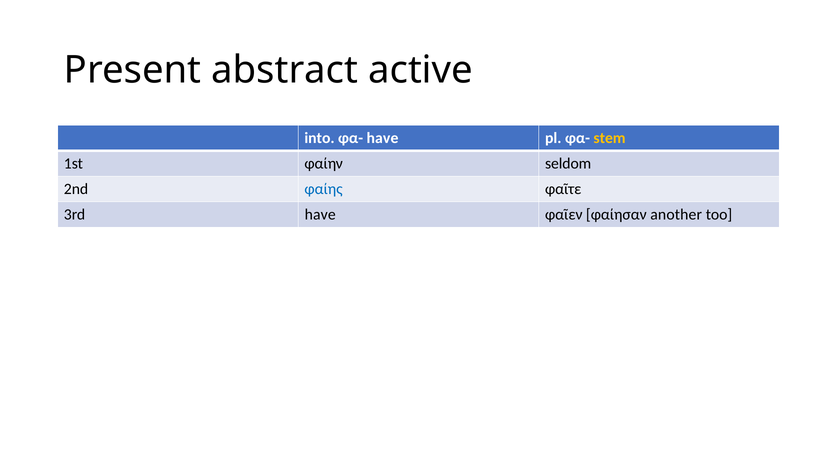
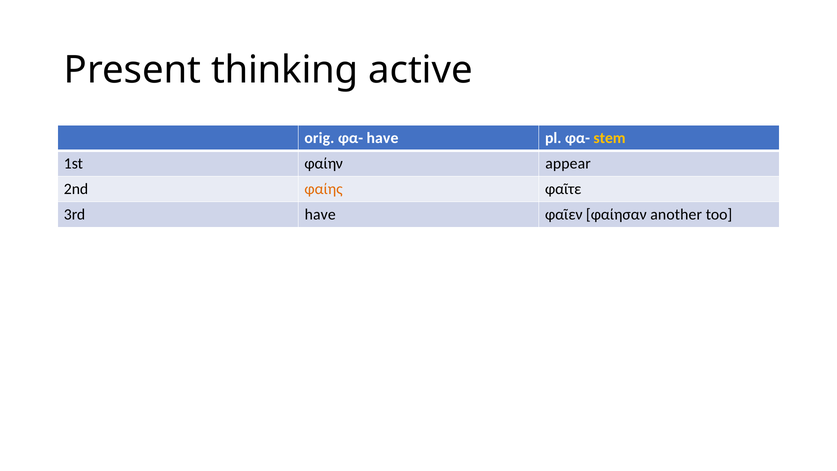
abstract: abstract -> thinking
into: into -> orig
seldom: seldom -> appear
φαίης colour: blue -> orange
